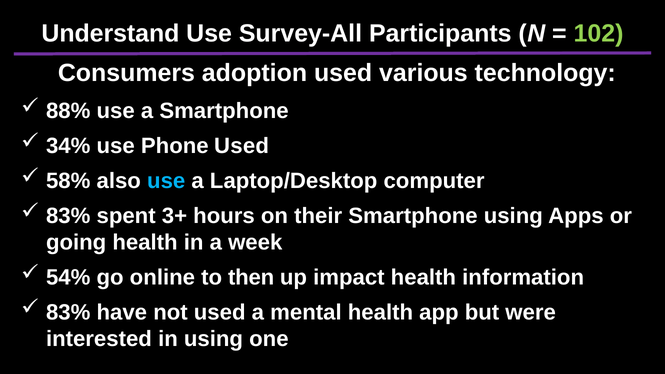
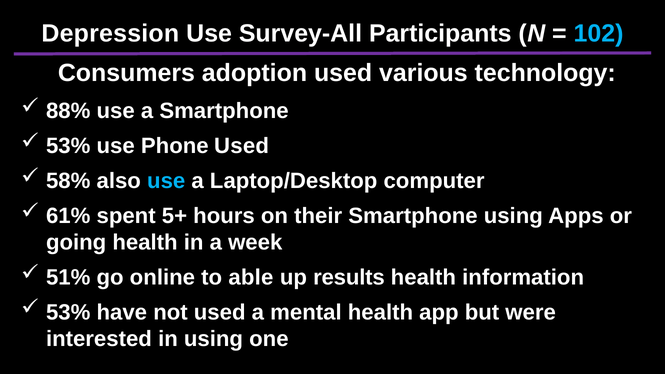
Understand: Understand -> Depression
102 colour: light green -> light blue
34% at (68, 146): 34% -> 53%
83% at (68, 216): 83% -> 61%
3+: 3+ -> 5+
54%: 54% -> 51%
then: then -> able
impact: impact -> results
83% at (68, 312): 83% -> 53%
